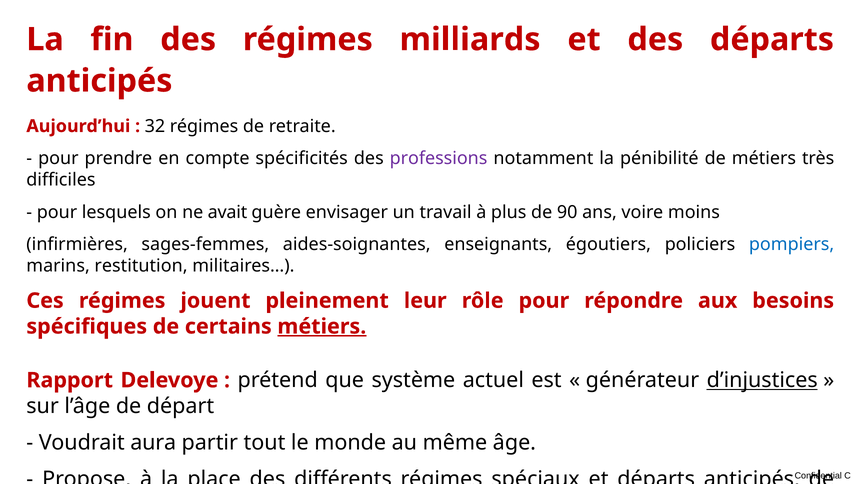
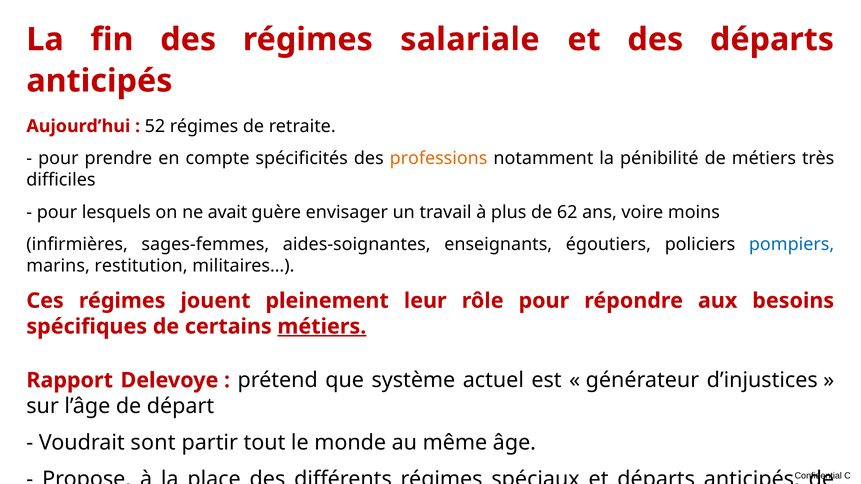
milliards: milliards -> salariale
32: 32 -> 52
professions colour: purple -> orange
90: 90 -> 62
d’injustices underline: present -> none
aura: aura -> sont
